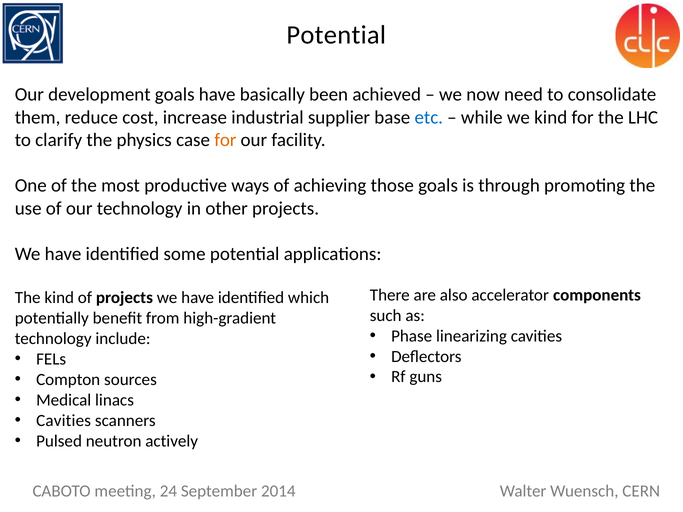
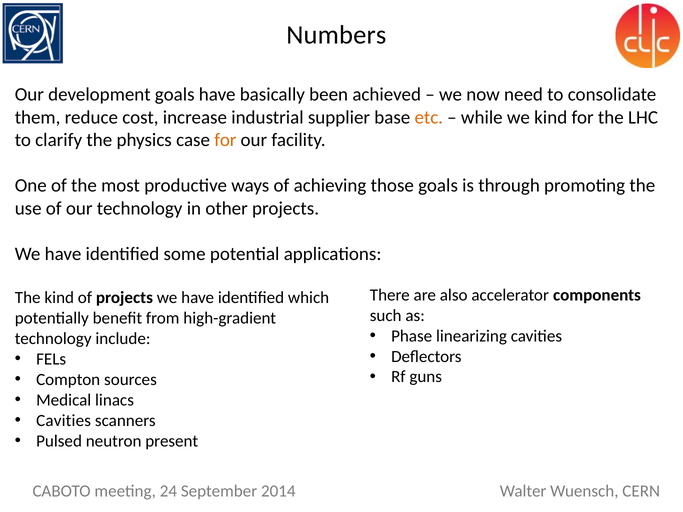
Potential at (336, 35): Potential -> Numbers
etc colour: blue -> orange
actively: actively -> present
